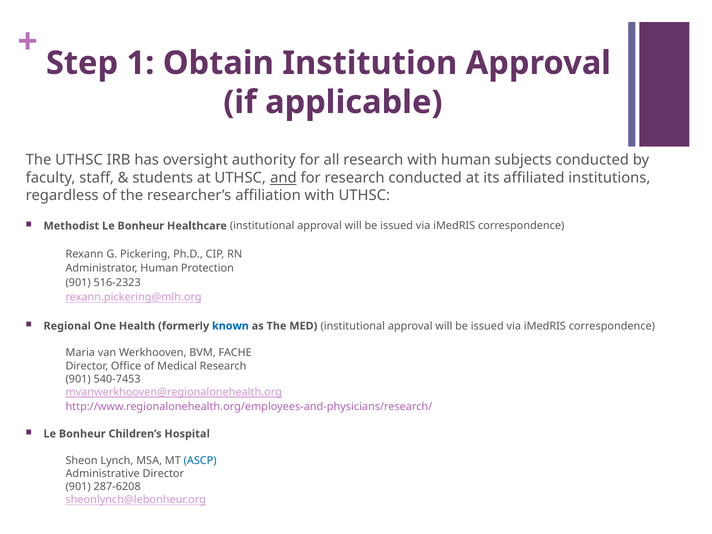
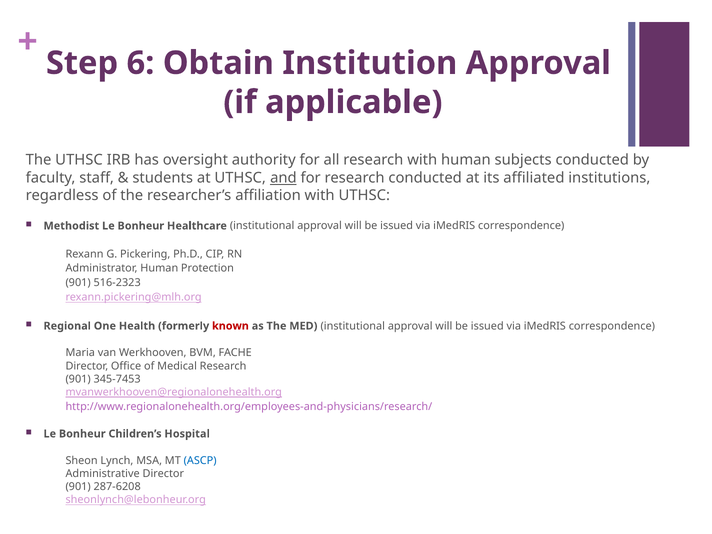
1: 1 -> 6
known colour: blue -> red
540-7453: 540-7453 -> 345-7453
